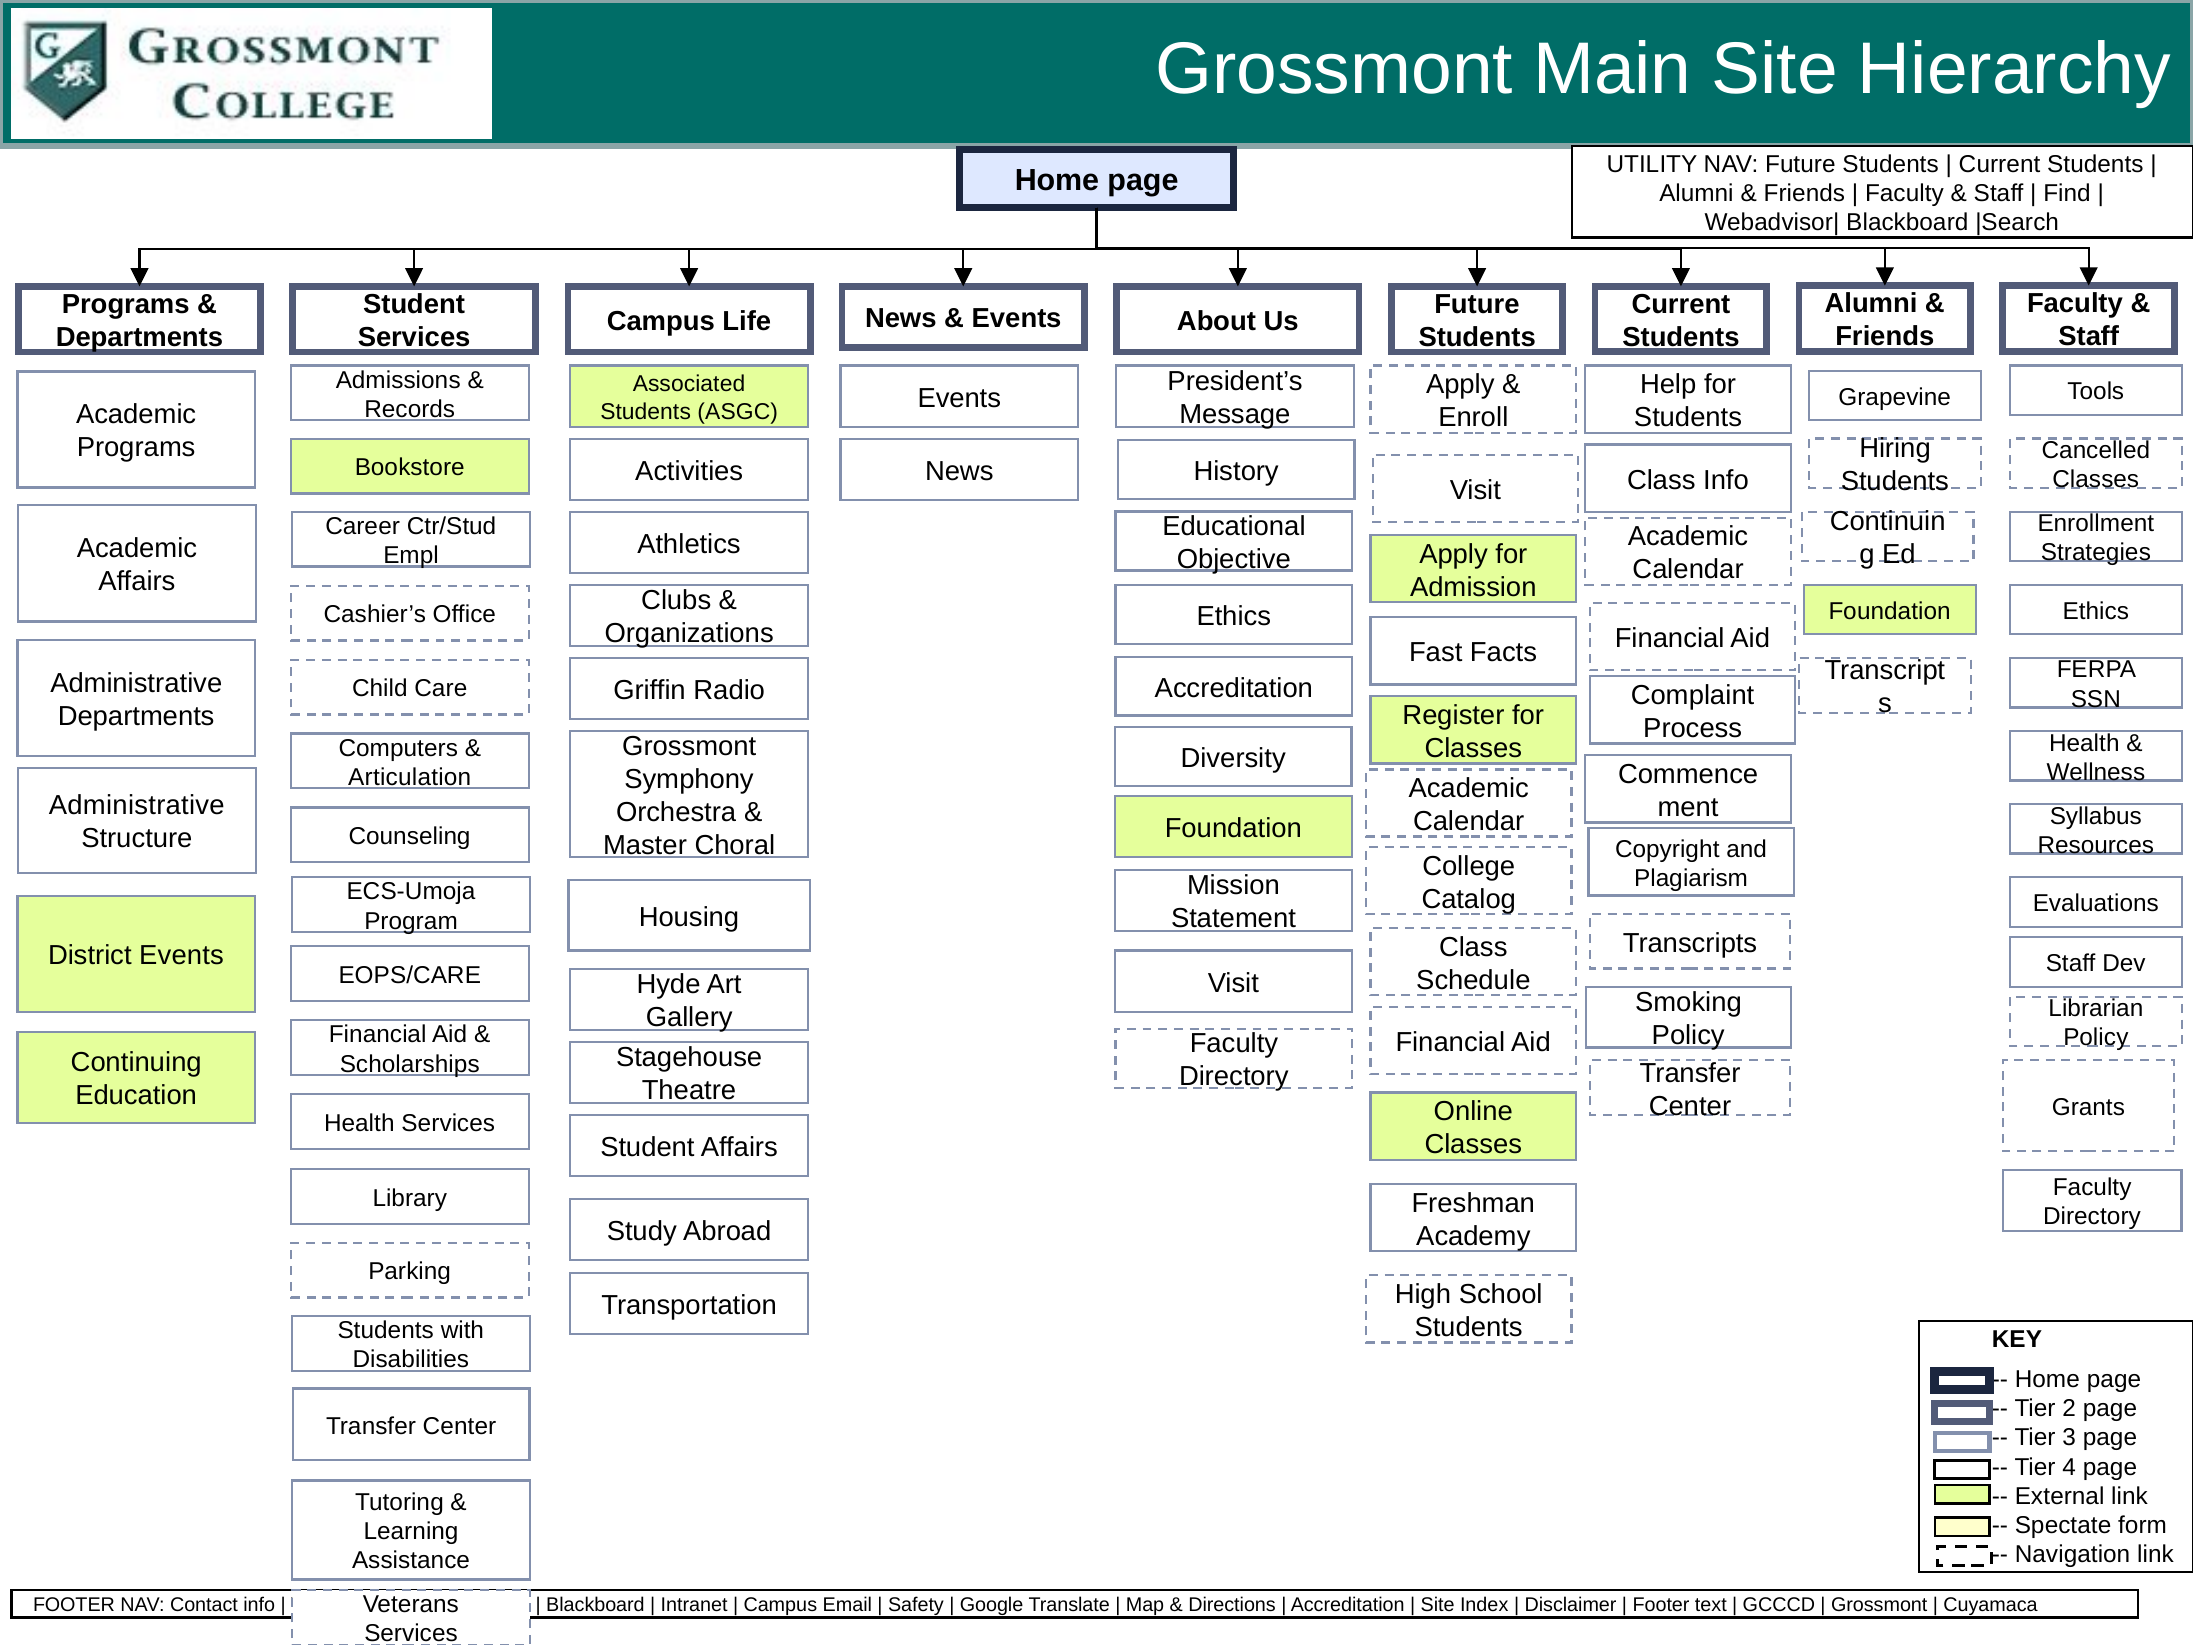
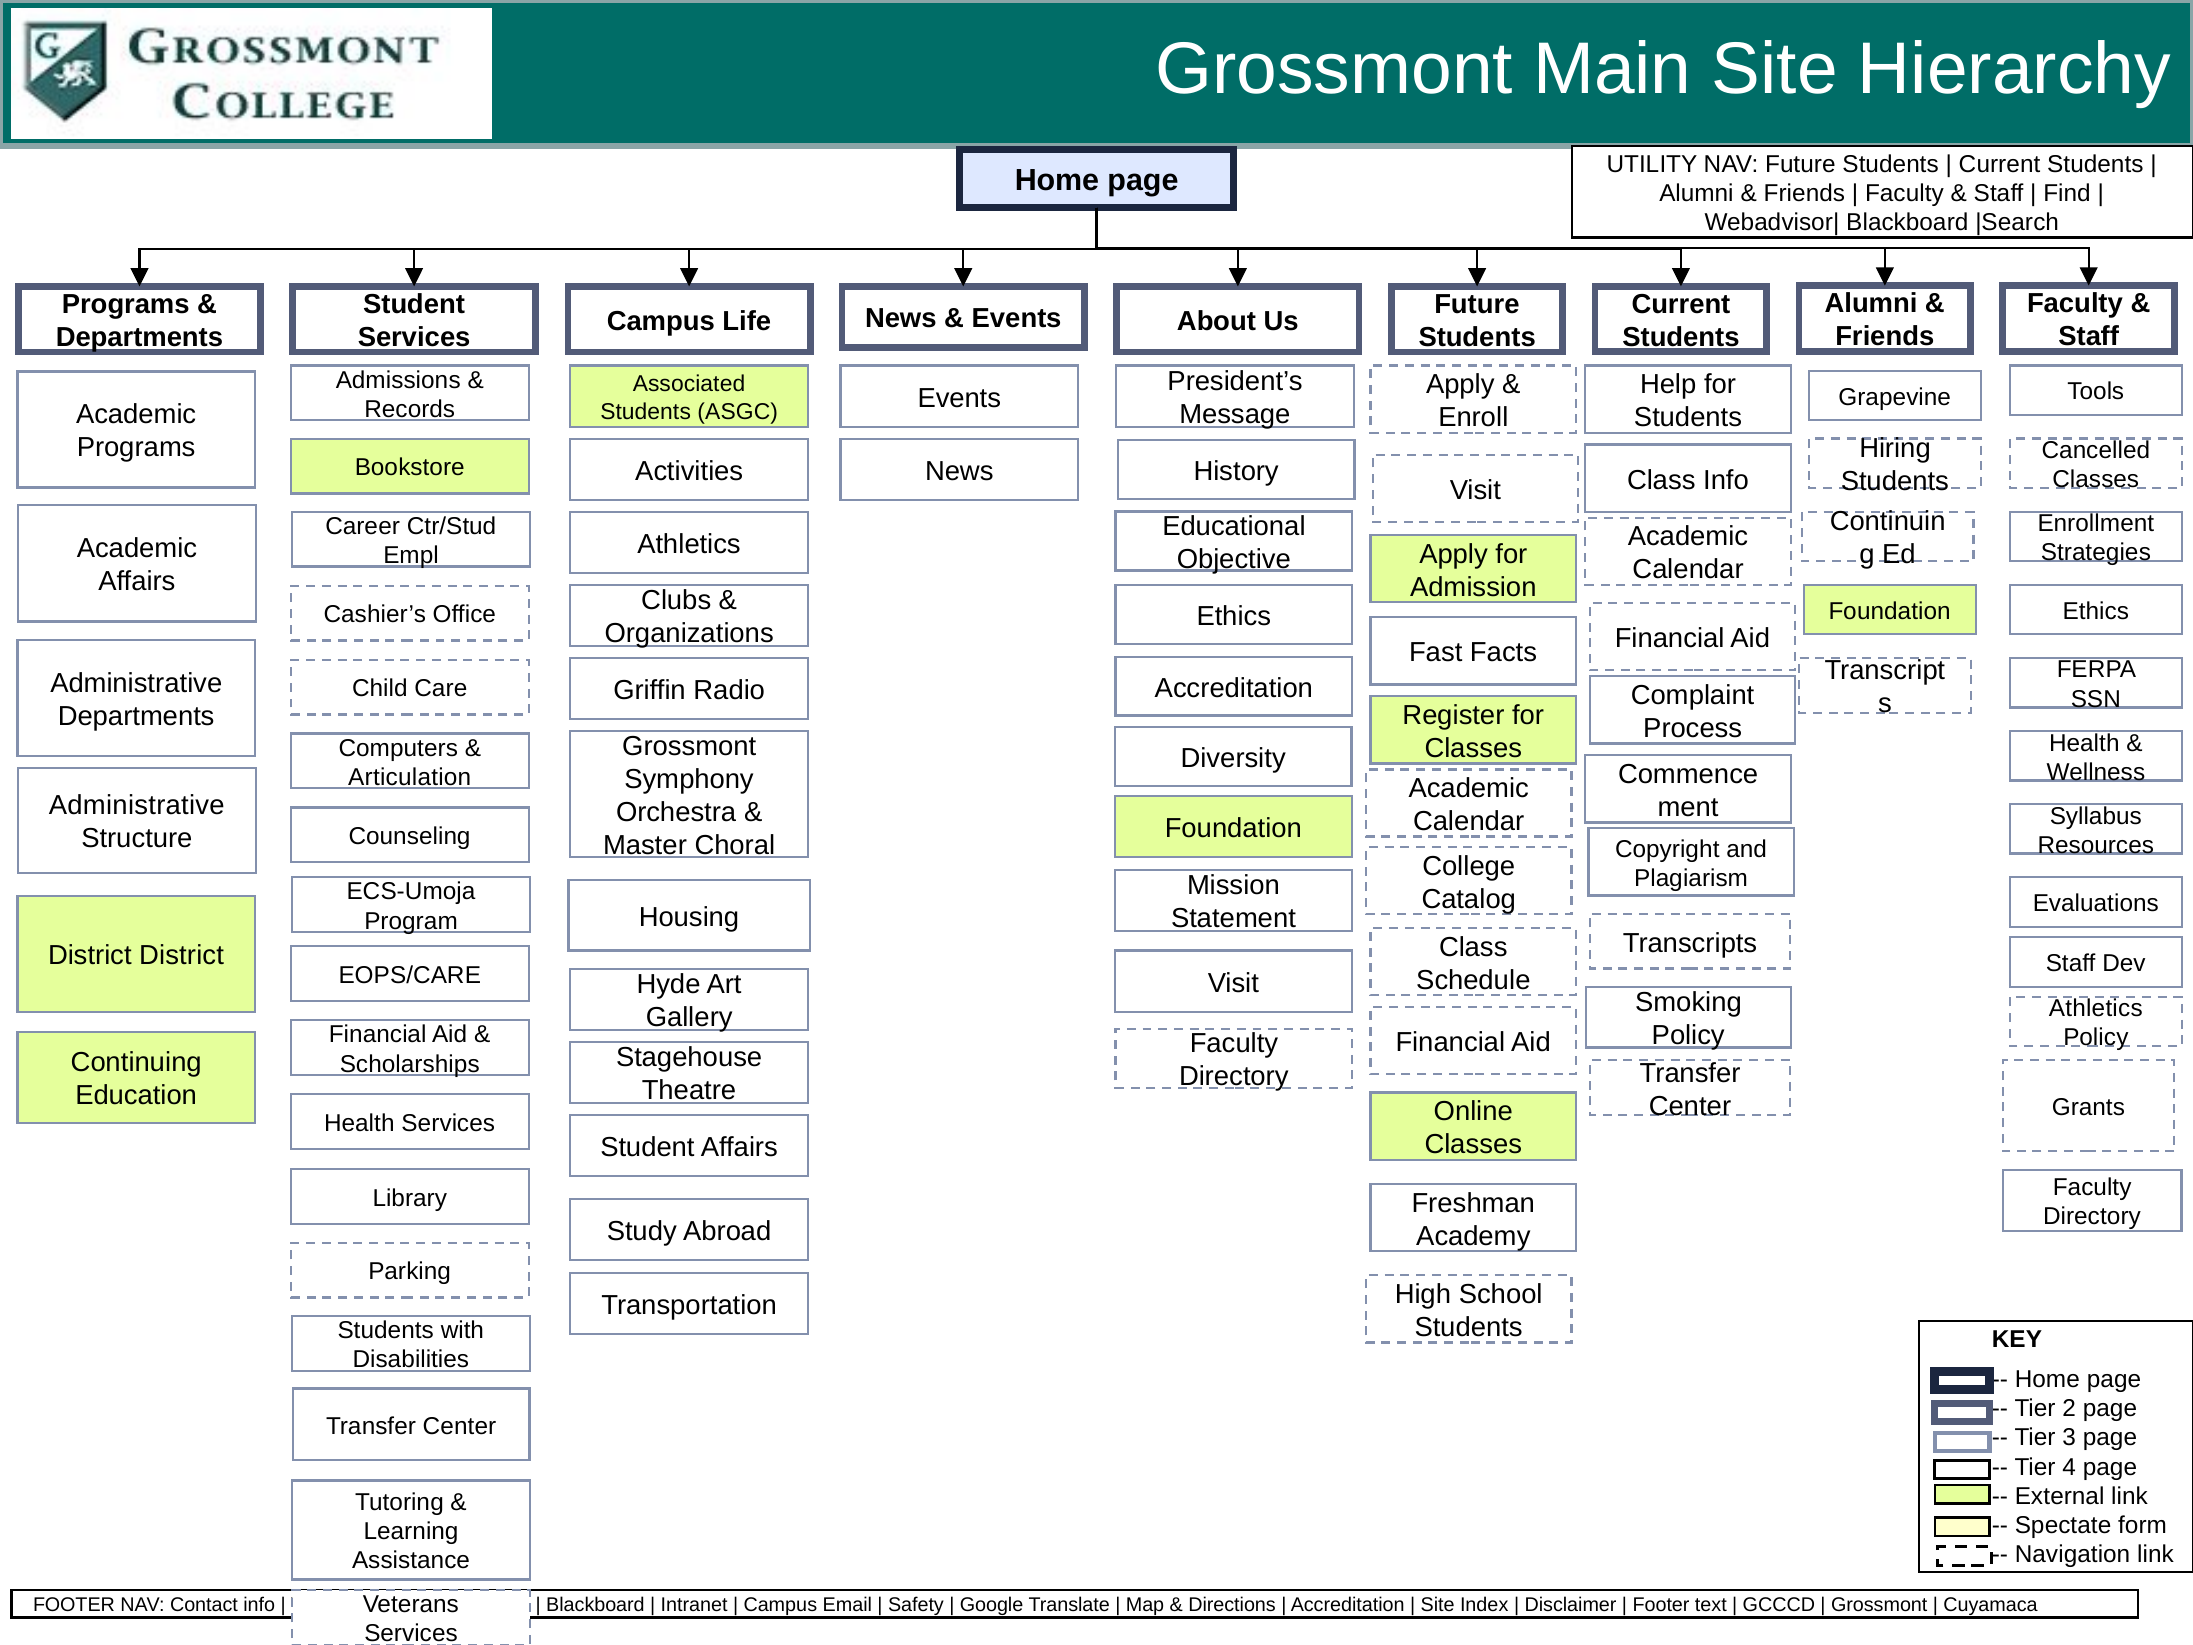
District Events: Events -> District
Librarian at (2096, 1009): Librarian -> Athletics
